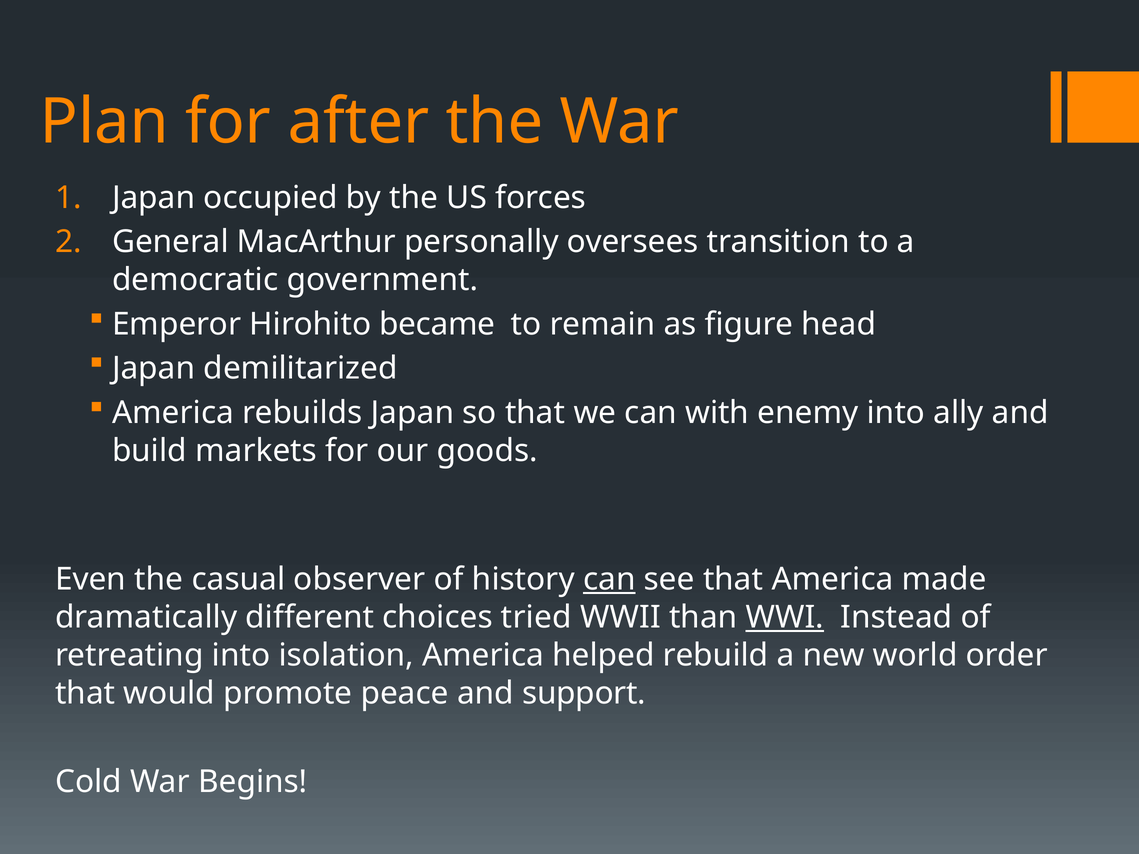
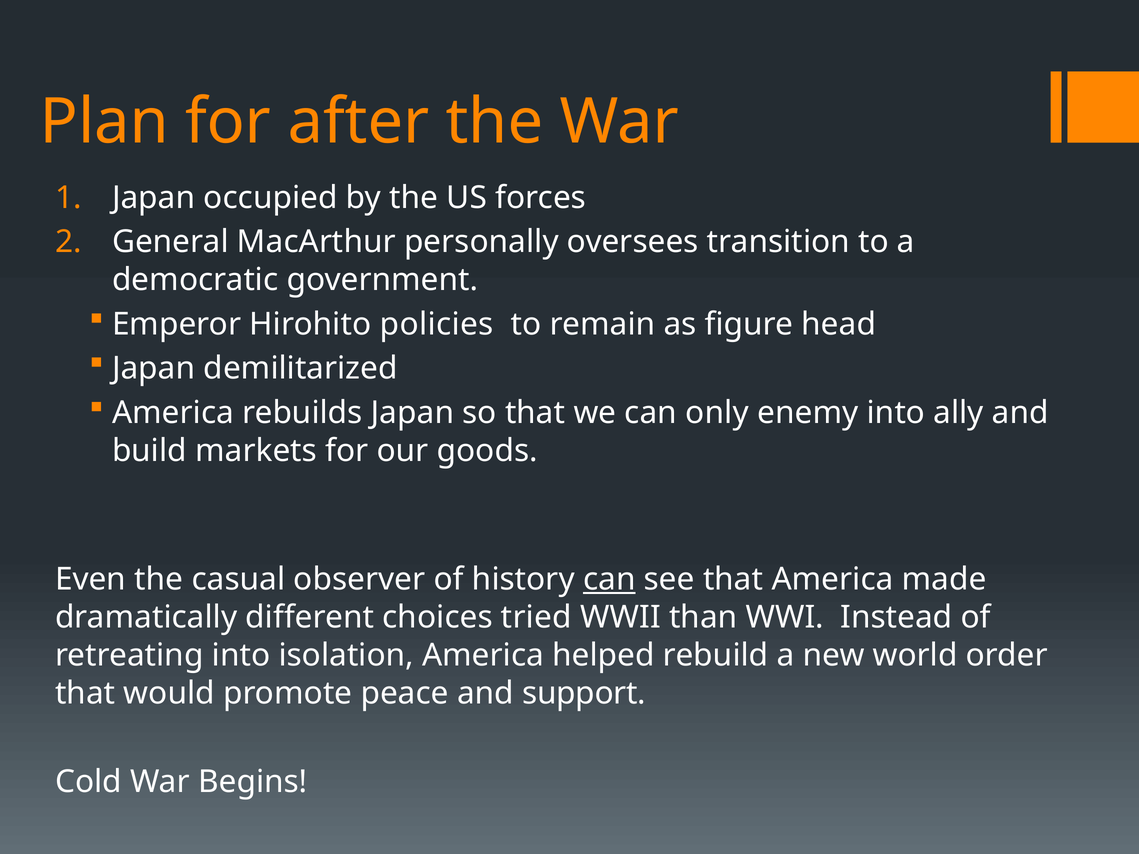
became: became -> policies
with: with -> only
WWI underline: present -> none
